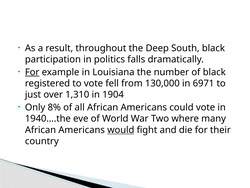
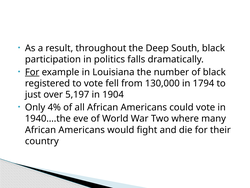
6971: 6971 -> 1794
1,310: 1,310 -> 5,197
8%: 8% -> 4%
would underline: present -> none
